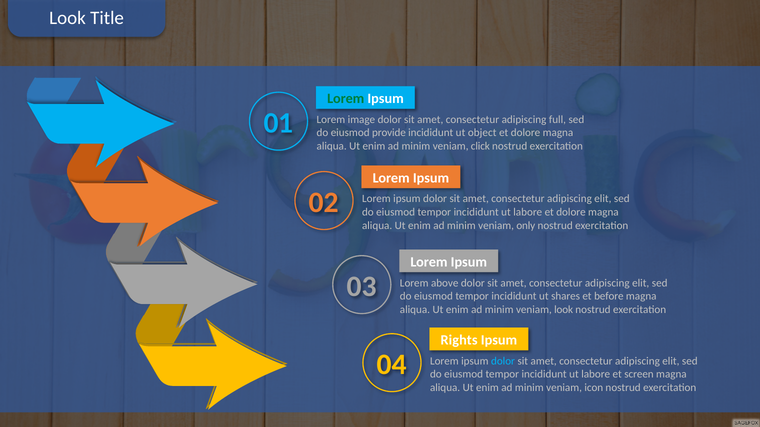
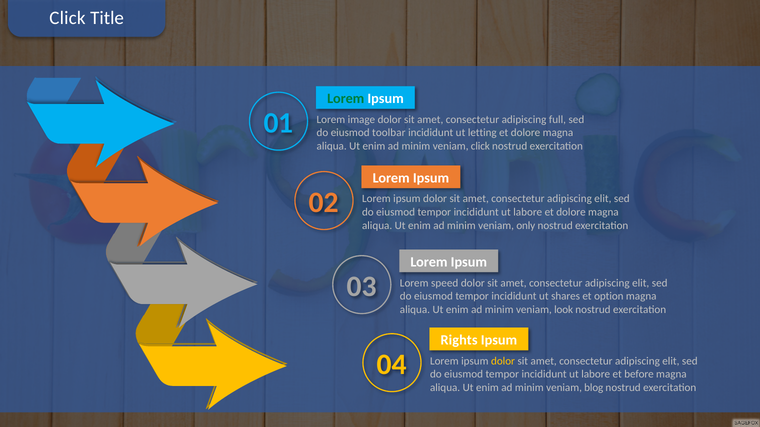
Look at (68, 18): Look -> Click
provide: provide -> toolbar
object: object -> letting
above: above -> speed
before: before -> option
dolor at (503, 361) colour: light blue -> yellow
screen: screen -> before
icon: icon -> blog
